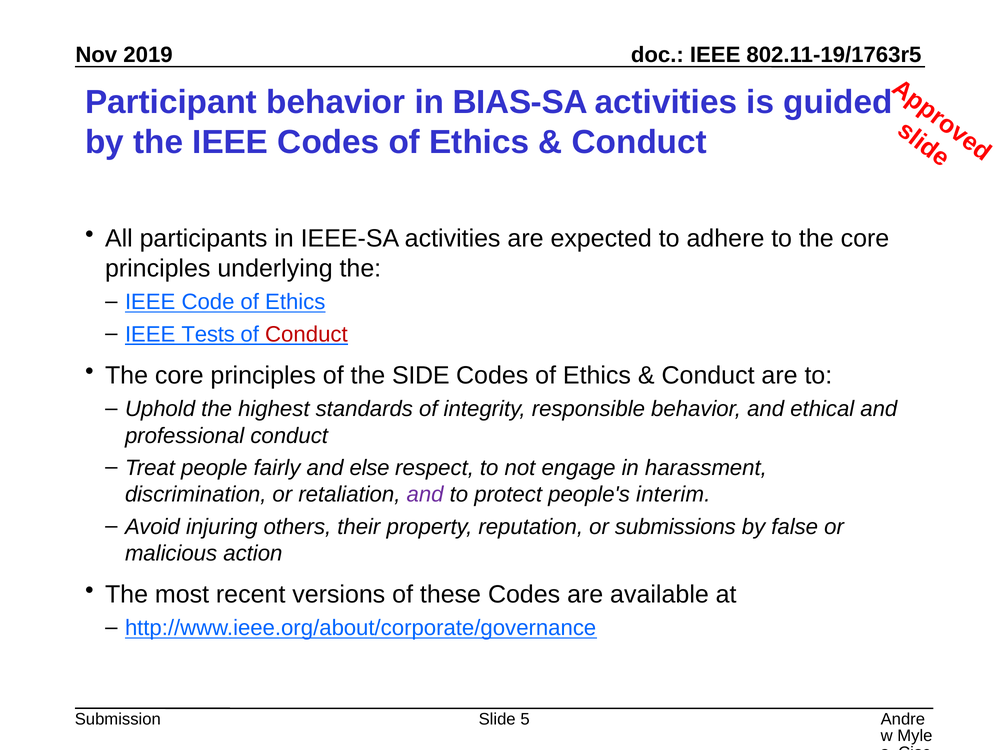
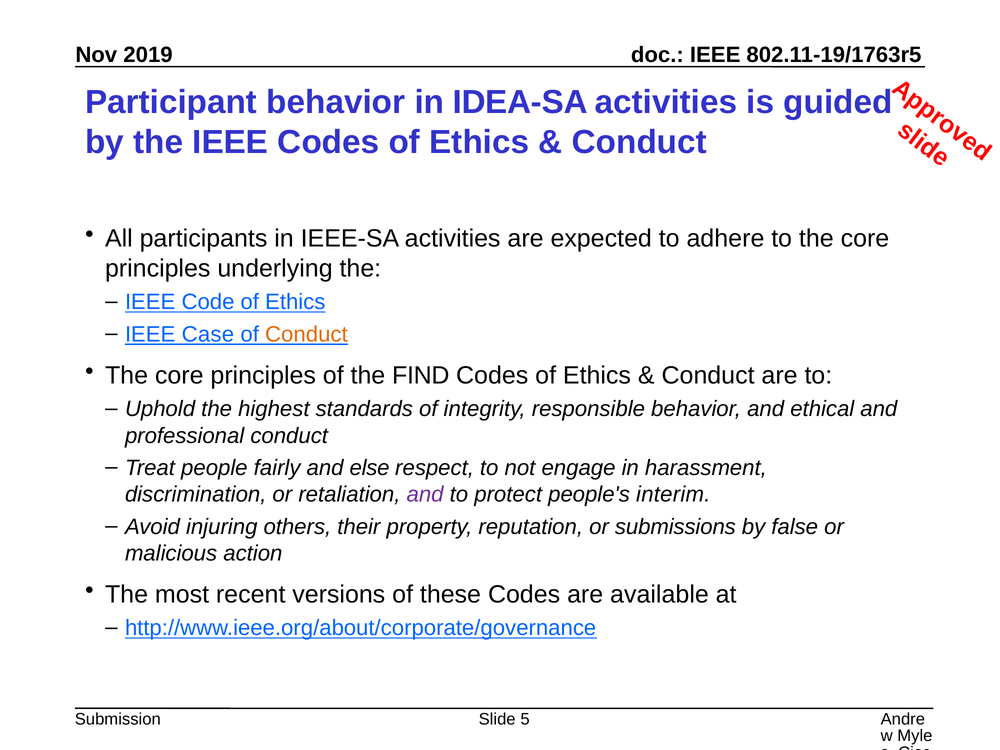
BIAS-SA: BIAS-SA -> IDEA-SA
Tests: Tests -> Case
Conduct at (306, 334) colour: red -> orange
SIDE: SIDE -> FIND
